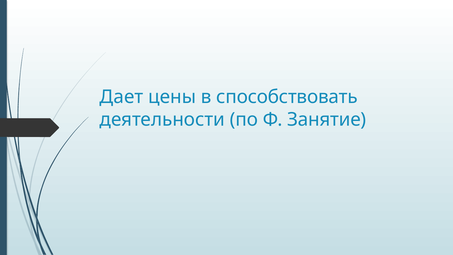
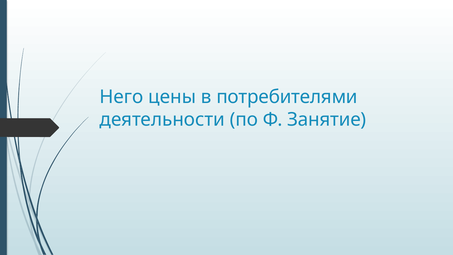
Дает: Дает -> Него
способствовать: способствовать -> потребителями
